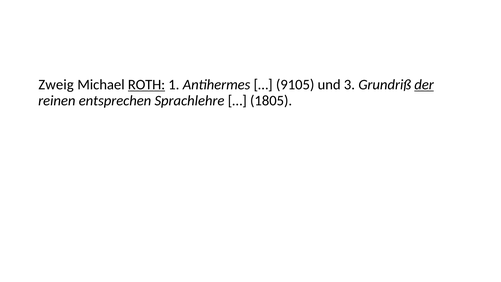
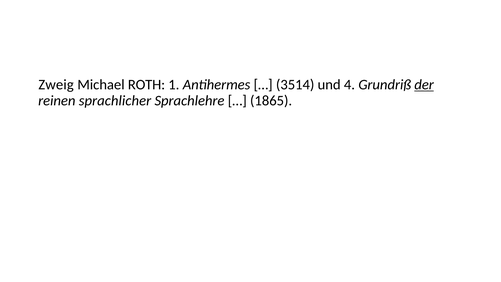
ROTH underline: present -> none
9105: 9105 -> 3514
3: 3 -> 4
entsprechen: entsprechen -> sprachlicher
1805: 1805 -> 1865
